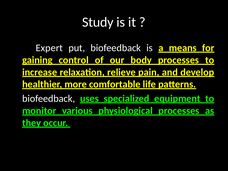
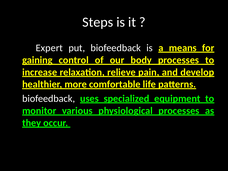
Study: Study -> Steps
